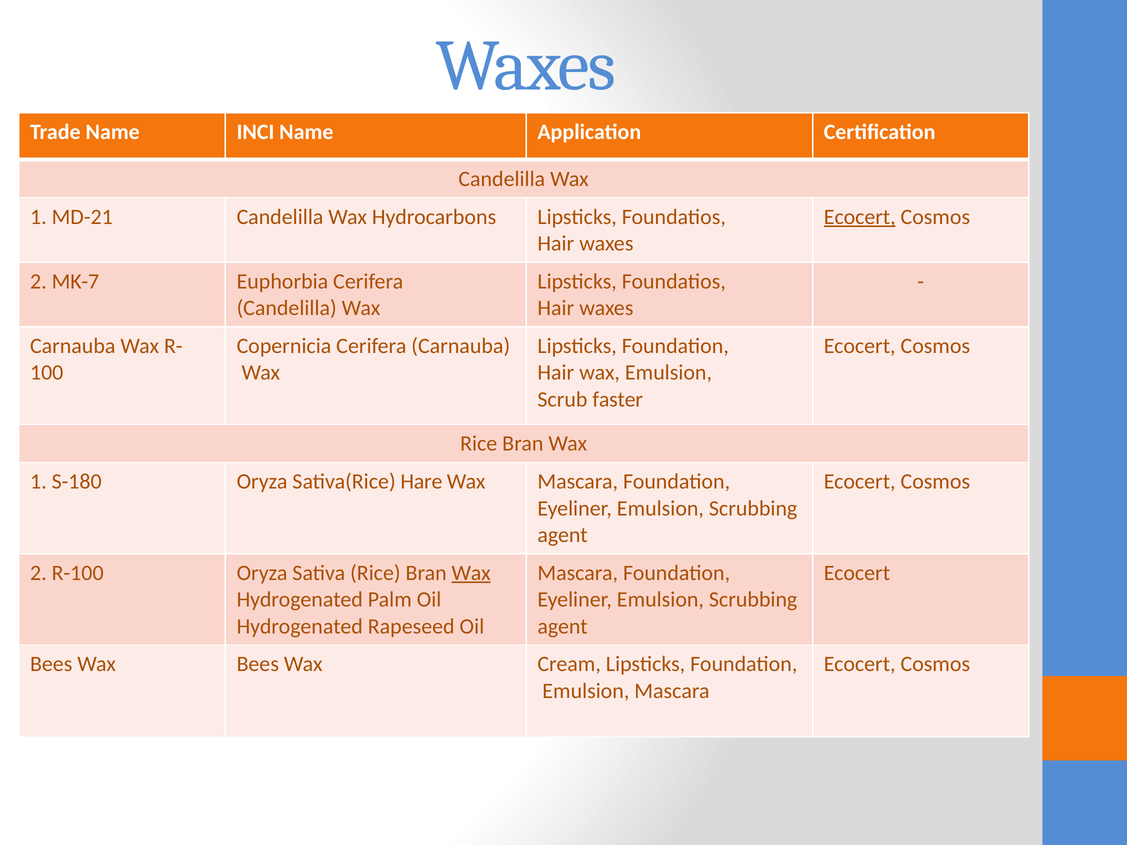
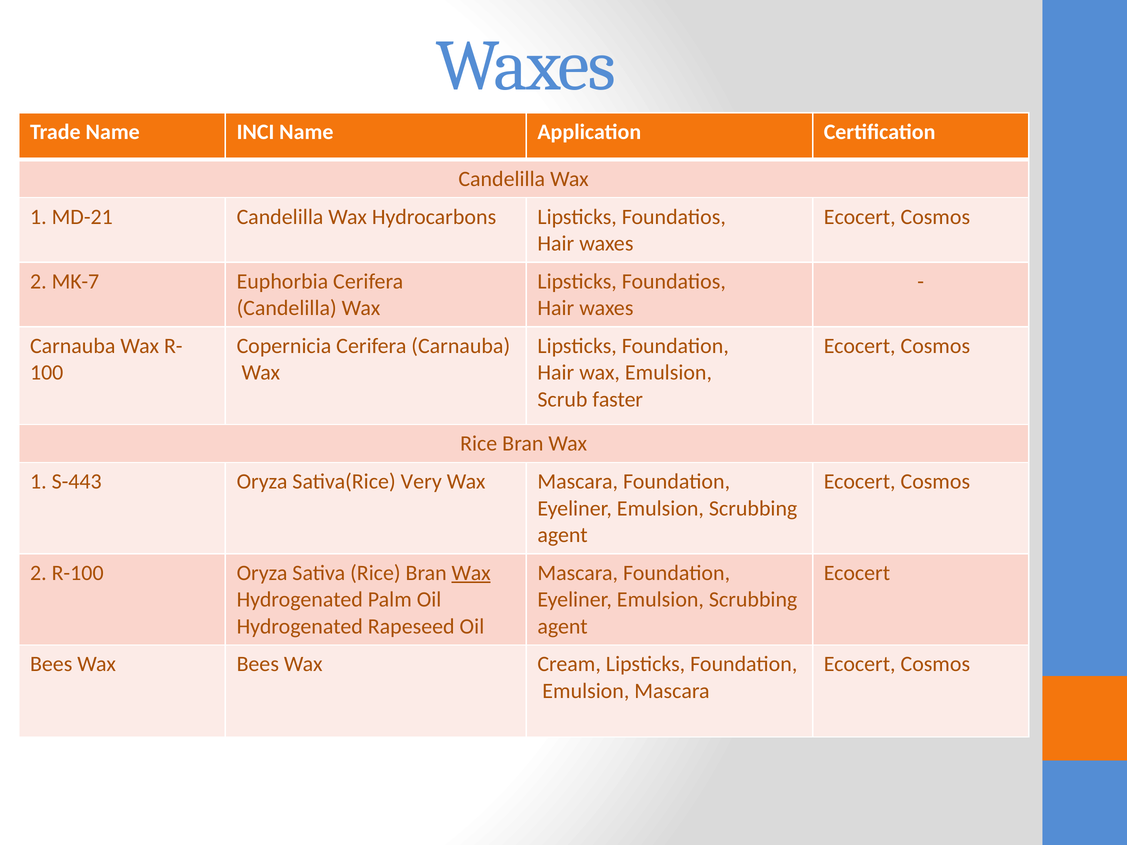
Ecocert at (860, 217) underline: present -> none
S-180: S-180 -> S-443
Hare: Hare -> Very
